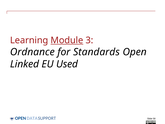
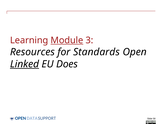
Ordnance: Ordnance -> Resources
Linked underline: none -> present
Used: Used -> Does
